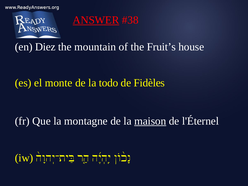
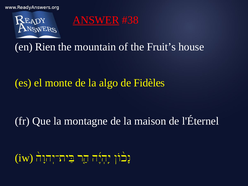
Diez: Diez -> Rien
todo: todo -> algo
maison underline: present -> none
